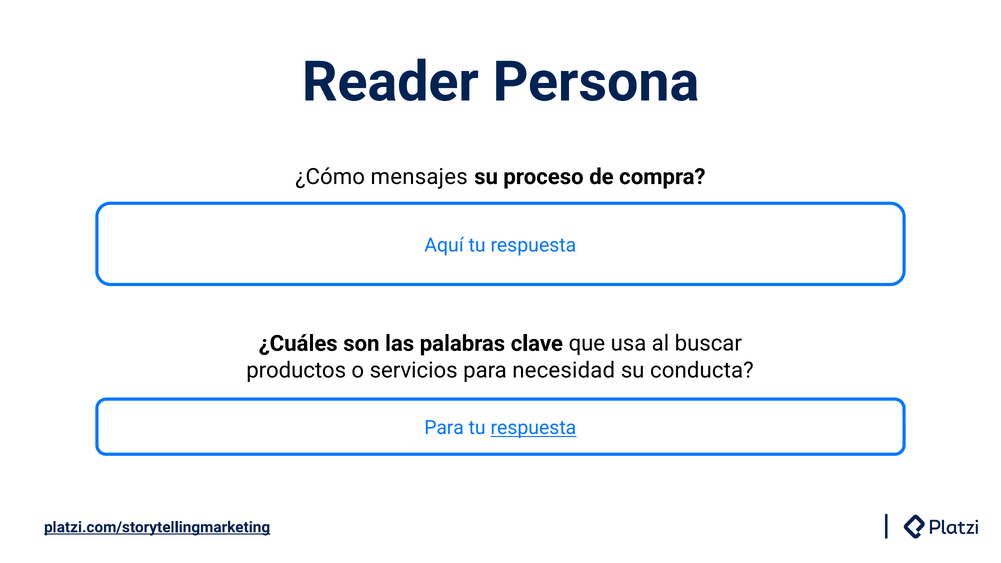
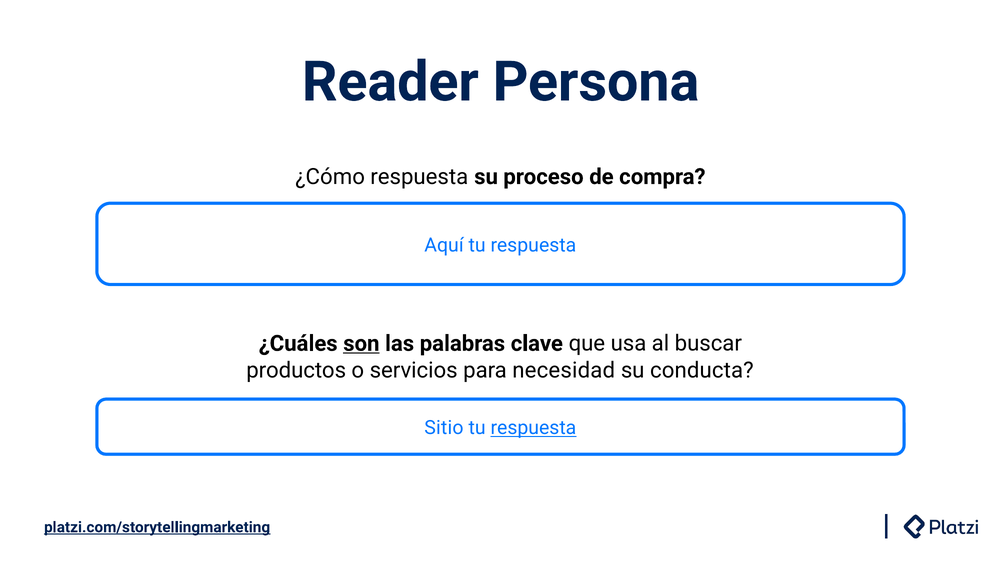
¿Cómo mensajes: mensajes -> respuesta
son underline: none -> present
Para at (444, 428): Para -> Sitio
